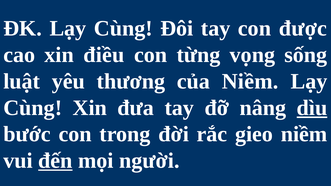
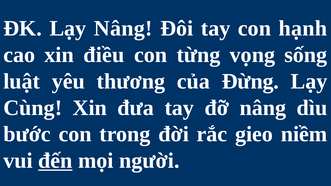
ĐK Lạy Cùng: Cùng -> Nâng
được: được -> hạnh
của Niềm: Niềm -> Đừng
dìu underline: present -> none
